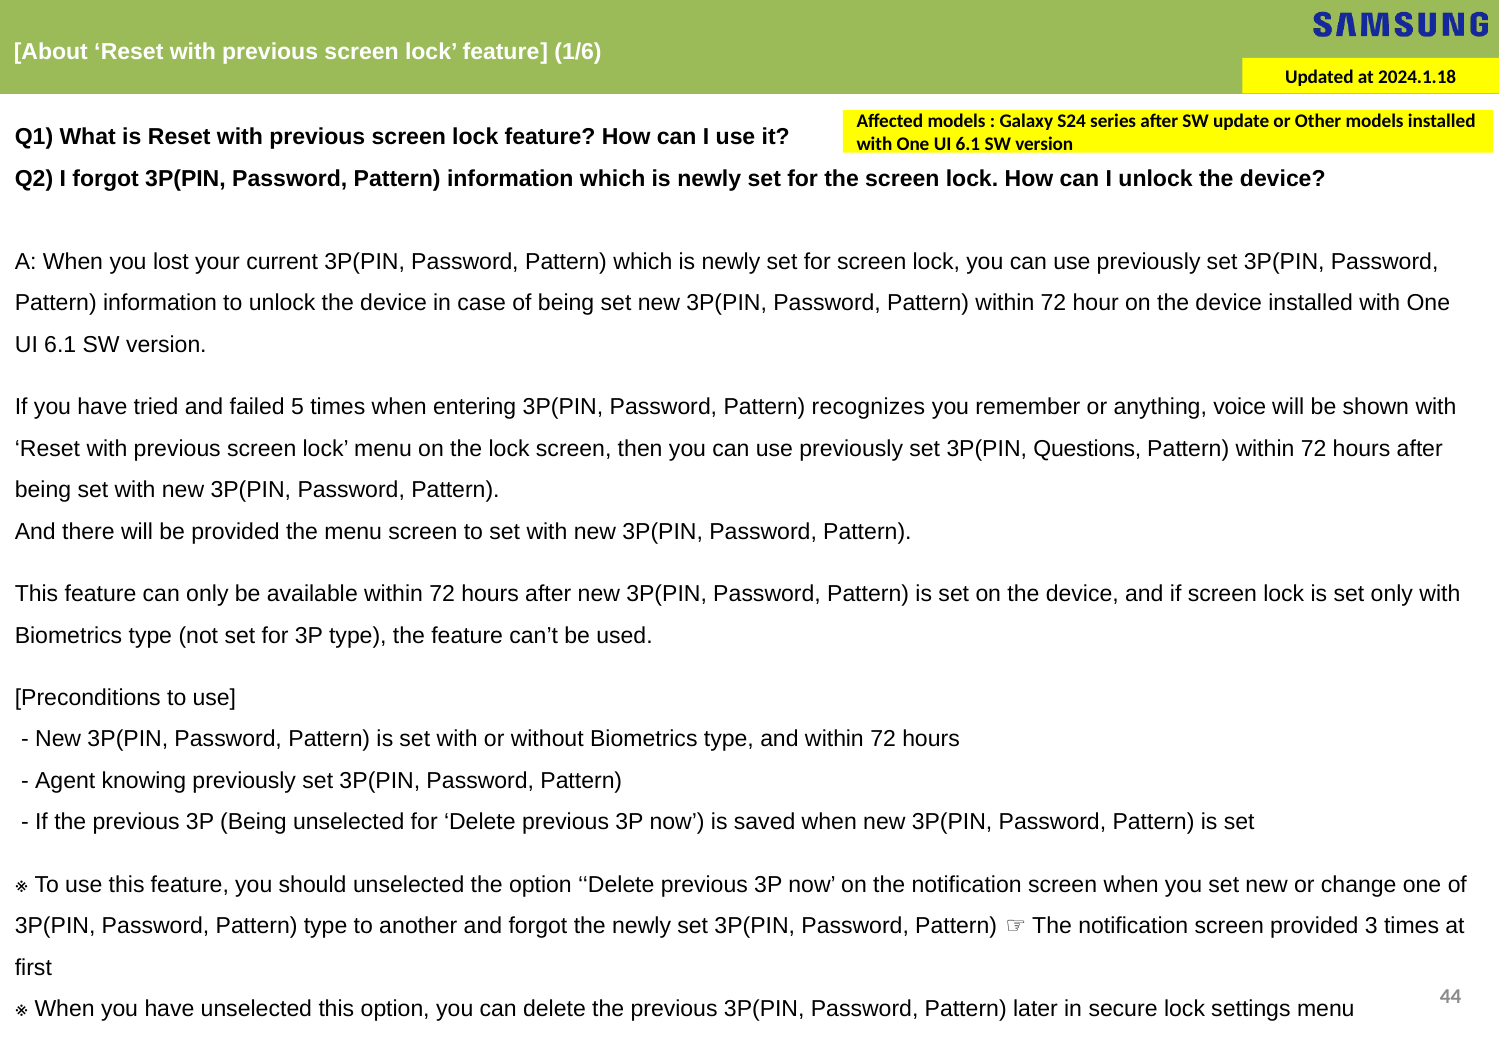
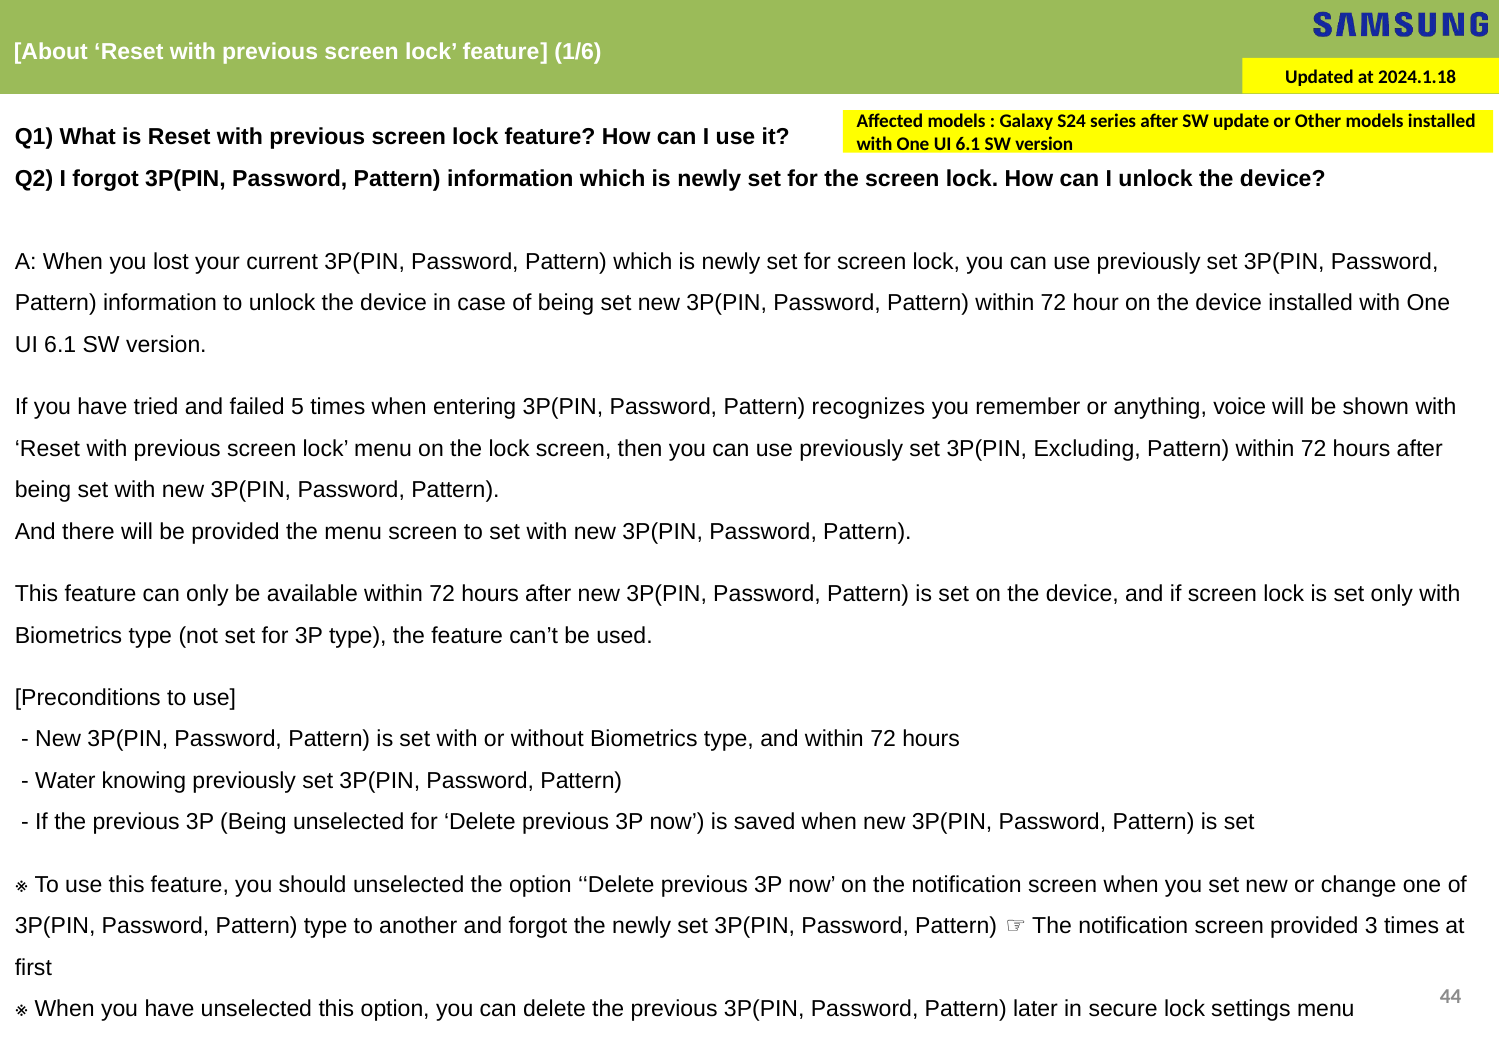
Questions: Questions -> Excluding
Agent: Agent -> Water
